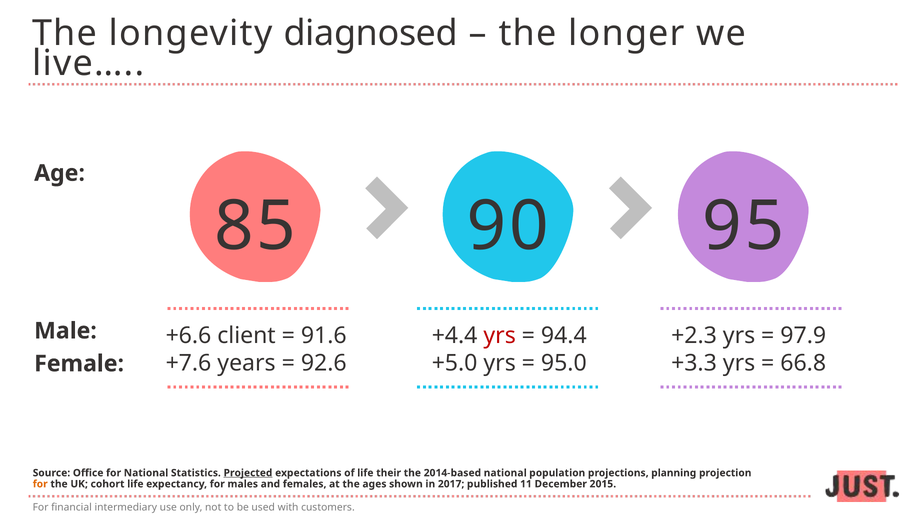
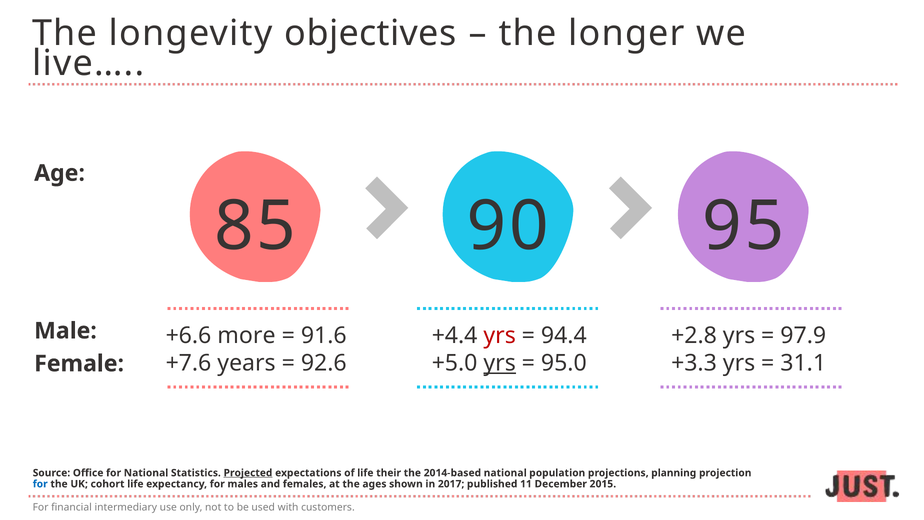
diagnosed: diagnosed -> objectives
client: client -> more
+2.3: +2.3 -> +2.8
yrs at (500, 363) underline: none -> present
66.8: 66.8 -> 31.1
for at (40, 484) colour: orange -> blue
